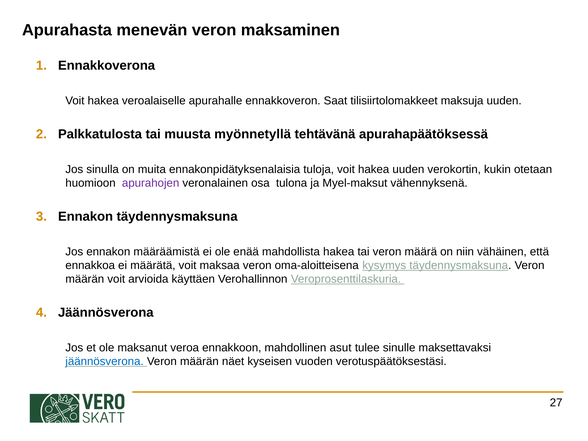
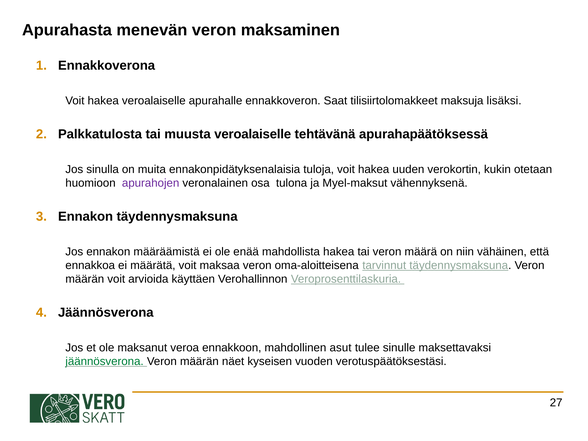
maksuja uuden: uuden -> lisäksi
muusta myönnetyllä: myönnetyllä -> veroalaiselle
kysymys: kysymys -> tarvinnut
jäännösverona at (105, 361) colour: blue -> green
